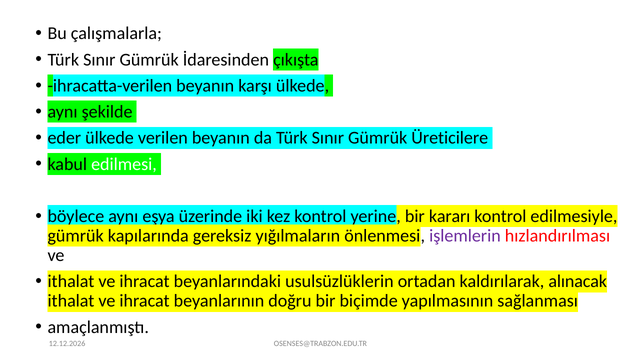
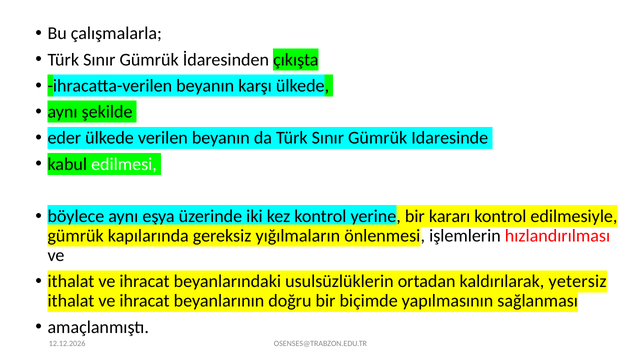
Üreticilere: Üreticilere -> Idaresinde
işlemlerin colour: purple -> black
alınacak: alınacak -> yetersiz
